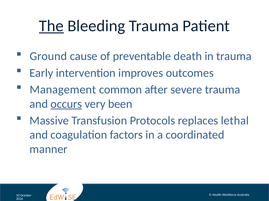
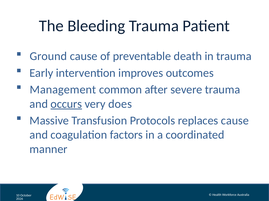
The underline: present -> none
been: been -> does
replaces lethal: lethal -> cause
